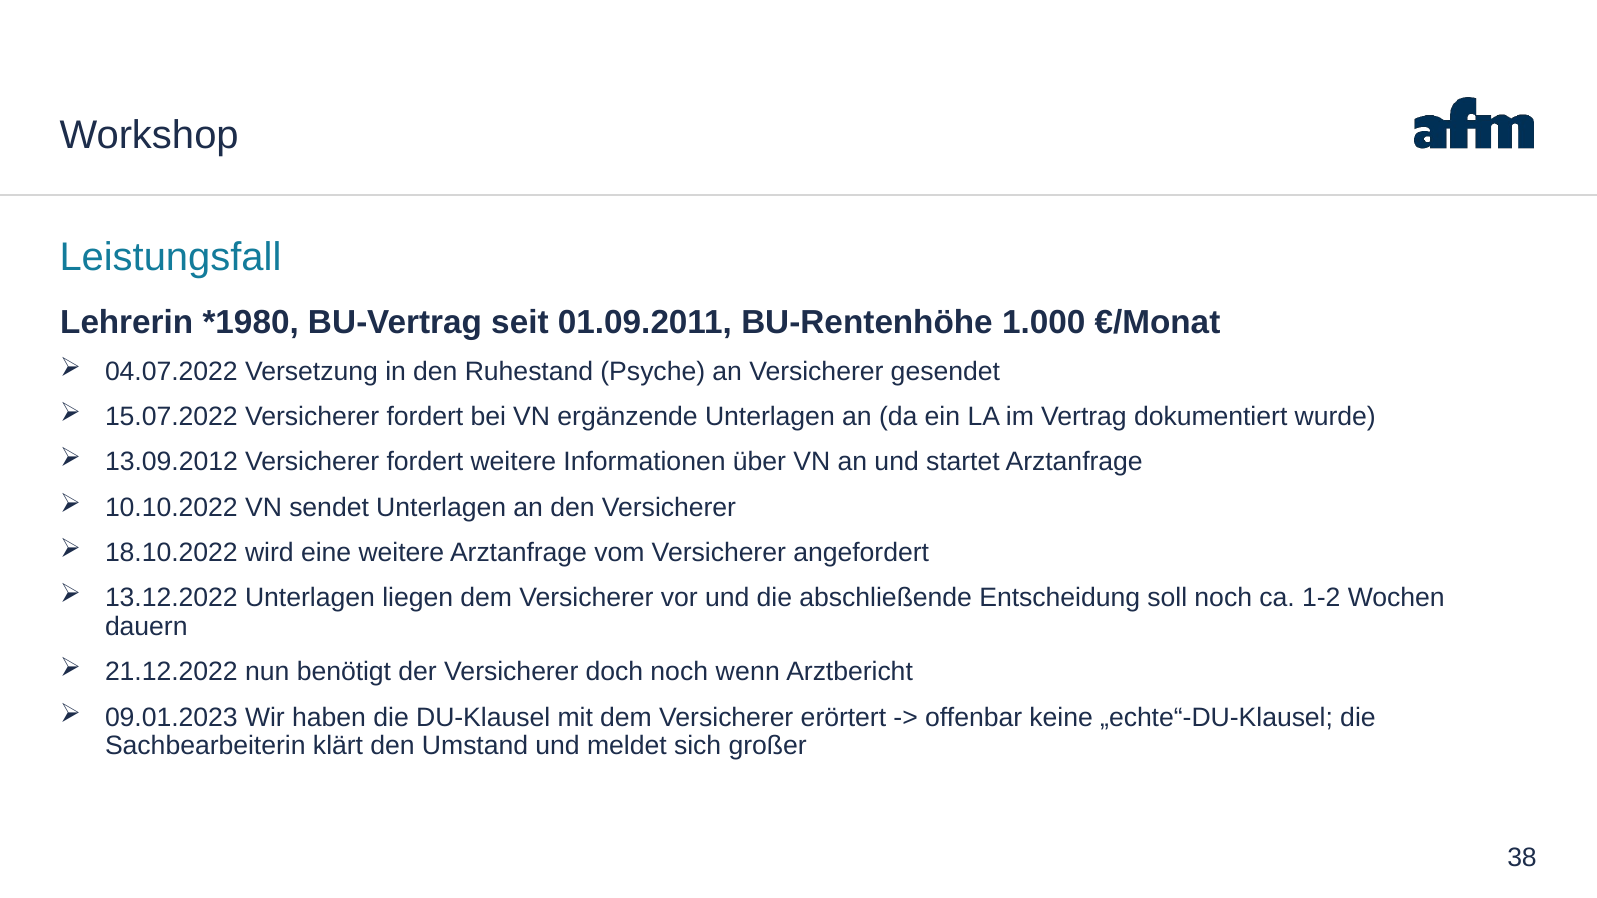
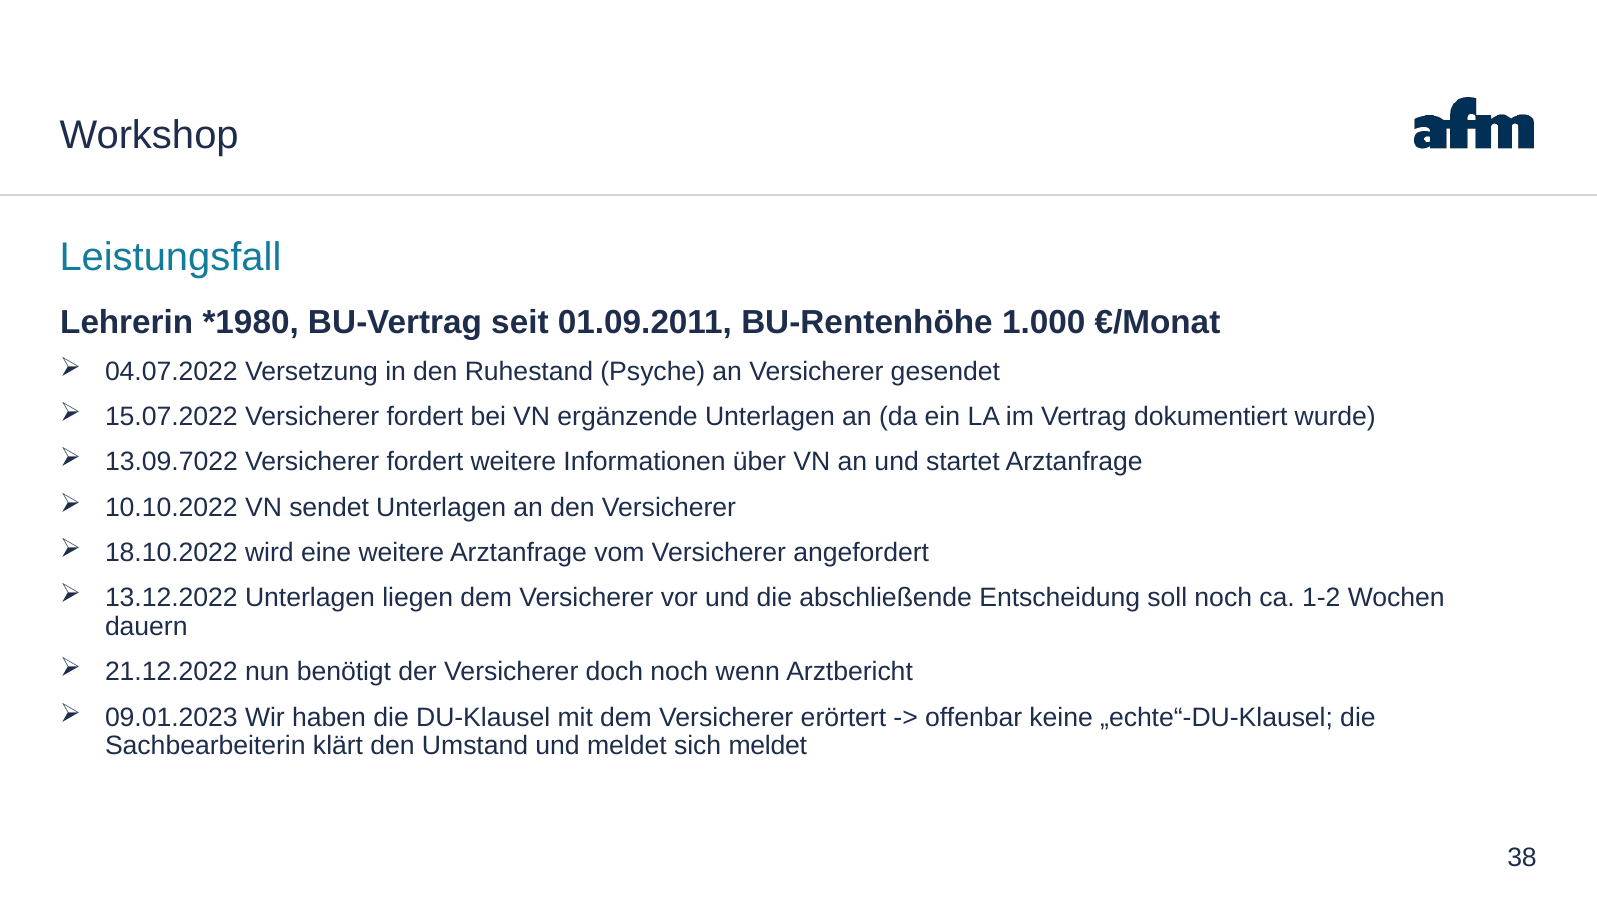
13.09.2012: 13.09.2012 -> 13.09.7022
sich großer: großer -> meldet
